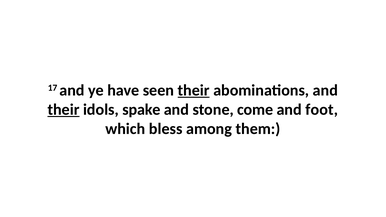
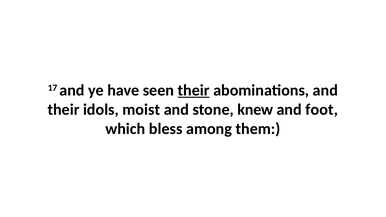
their at (64, 110) underline: present -> none
spake: spake -> moist
come: come -> knew
